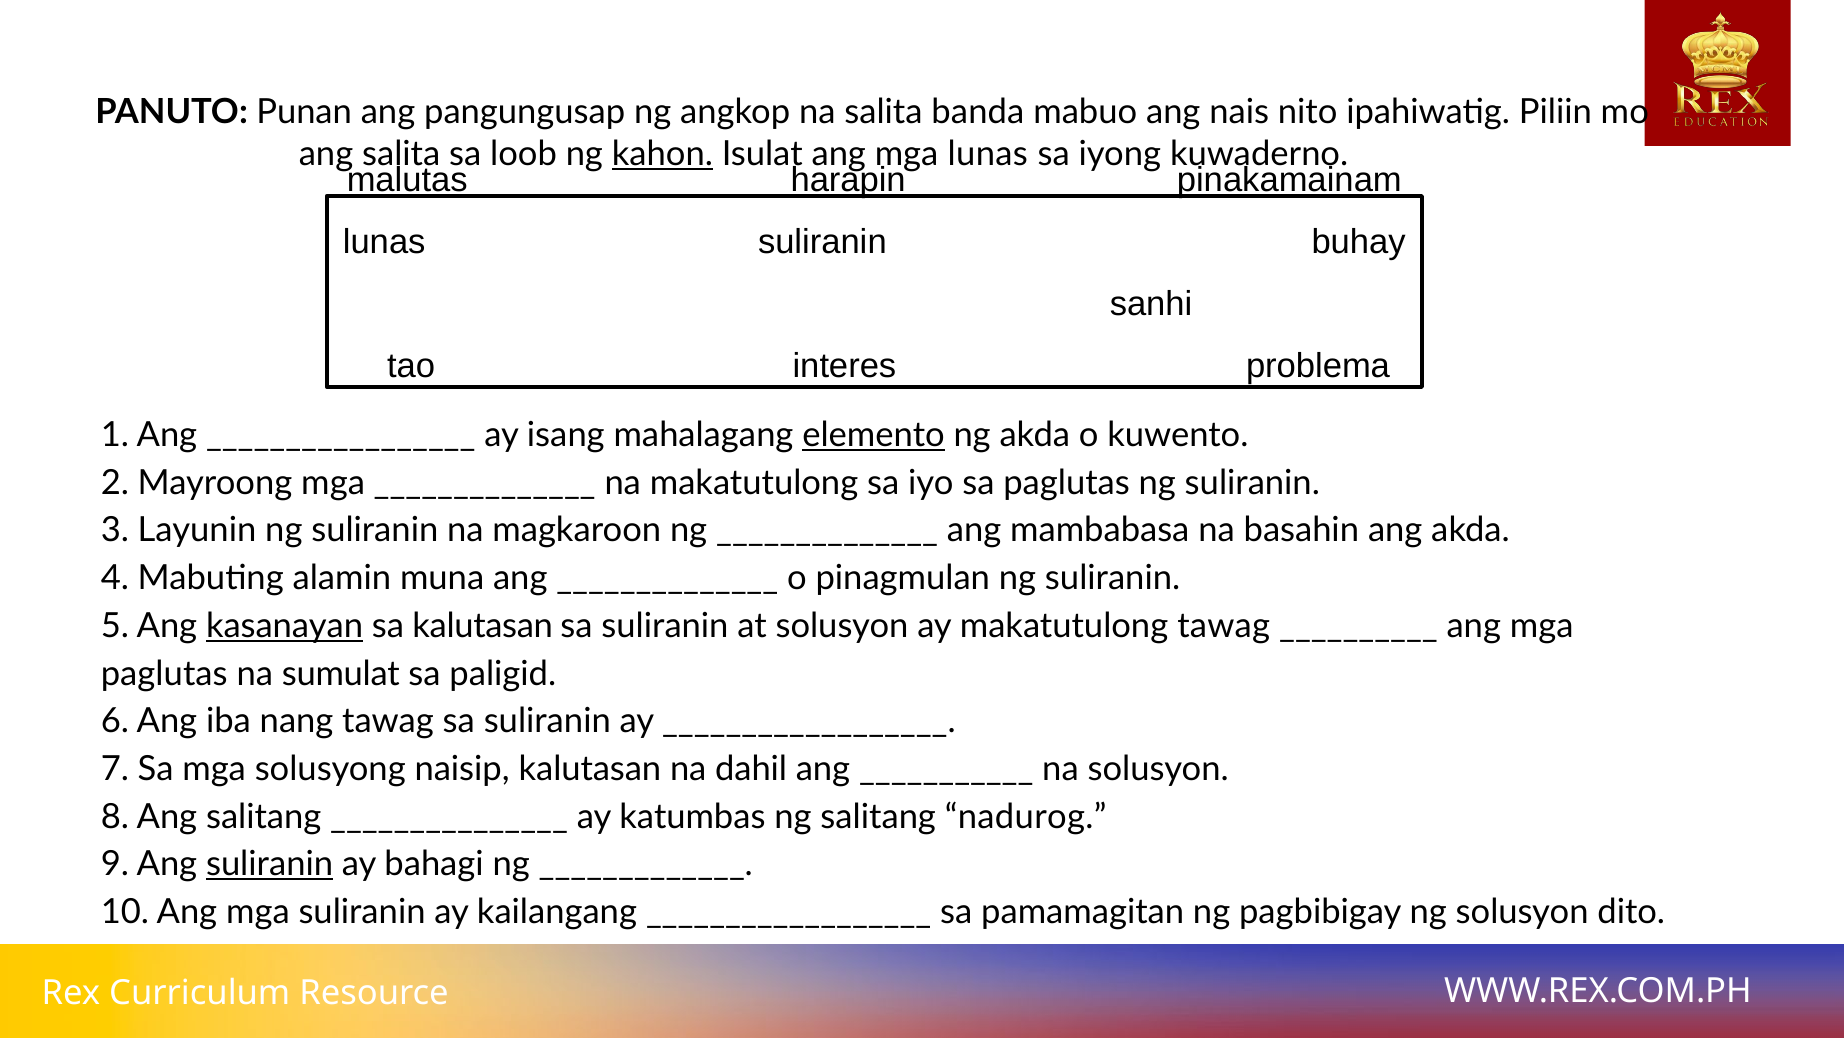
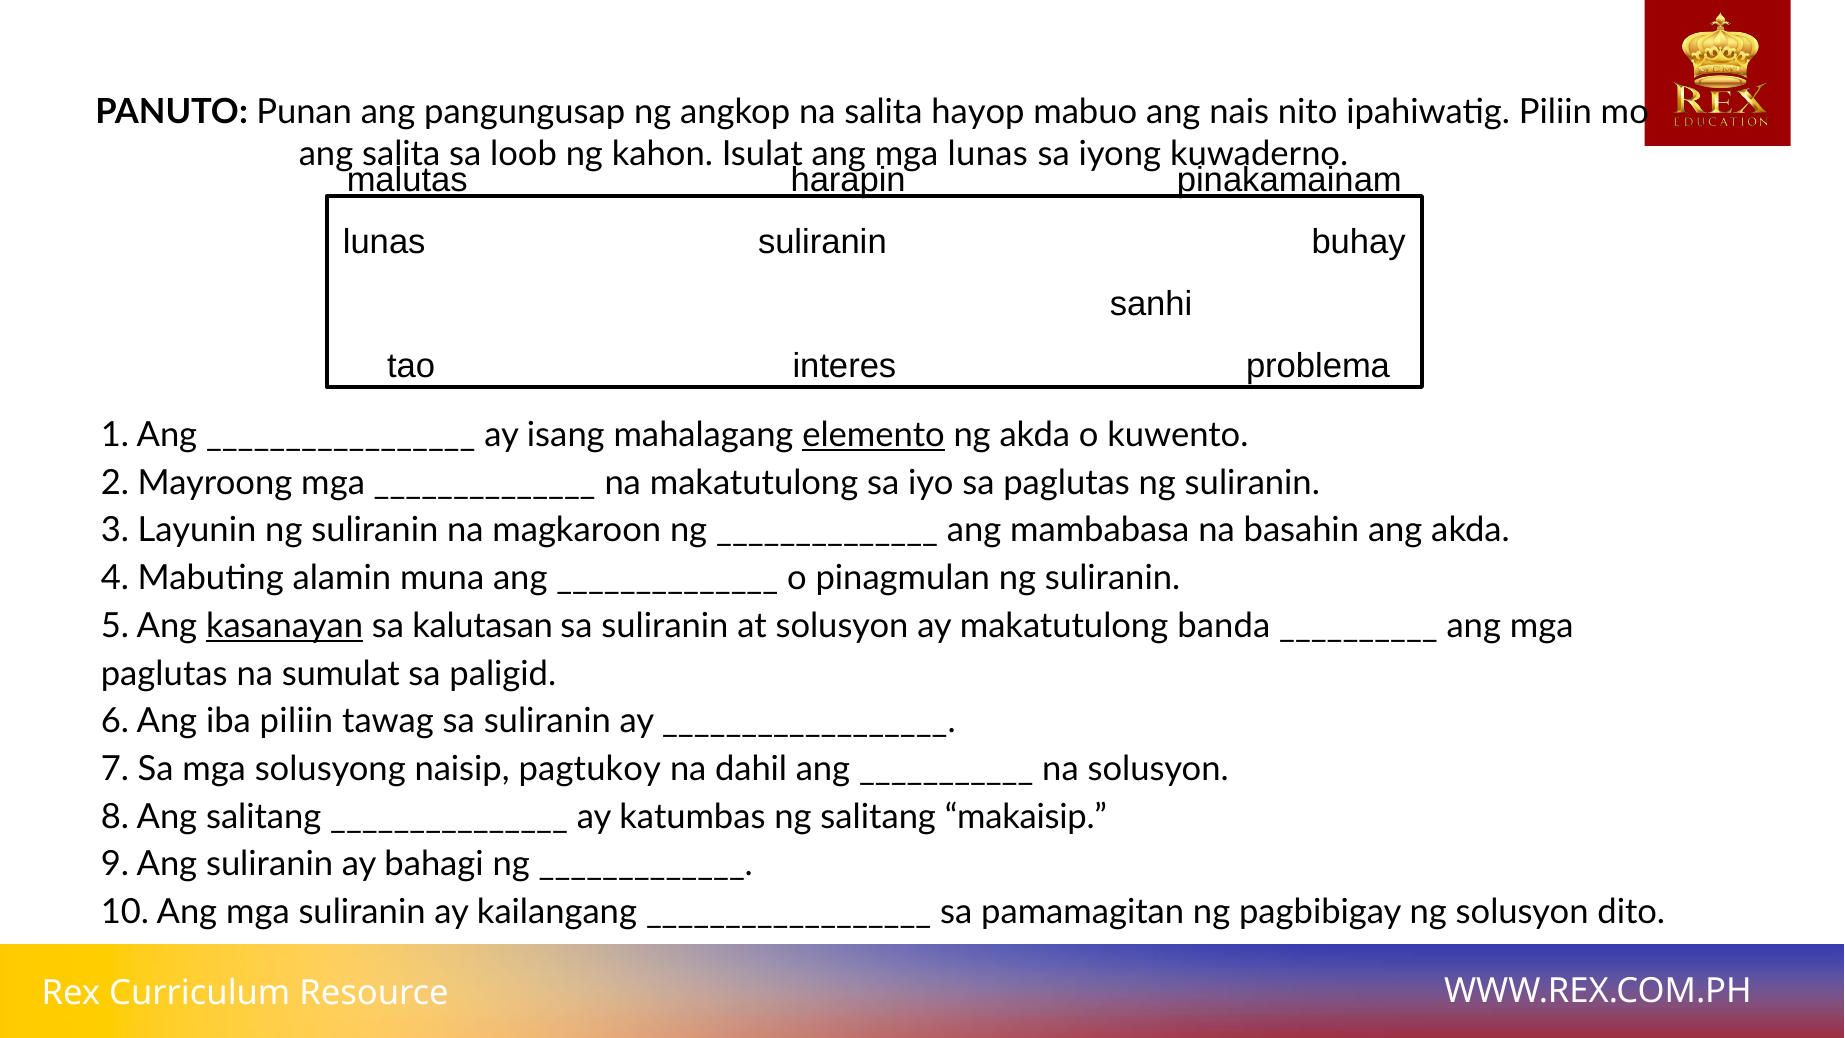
banda: banda -> hayop
kahon underline: present -> none
makatutulong tawag: tawag -> banda
iba nang: nang -> piliin
naisip kalutasan: kalutasan -> pagtukoy
nadurog: nadurog -> makaisip
suliranin at (270, 864) underline: present -> none
